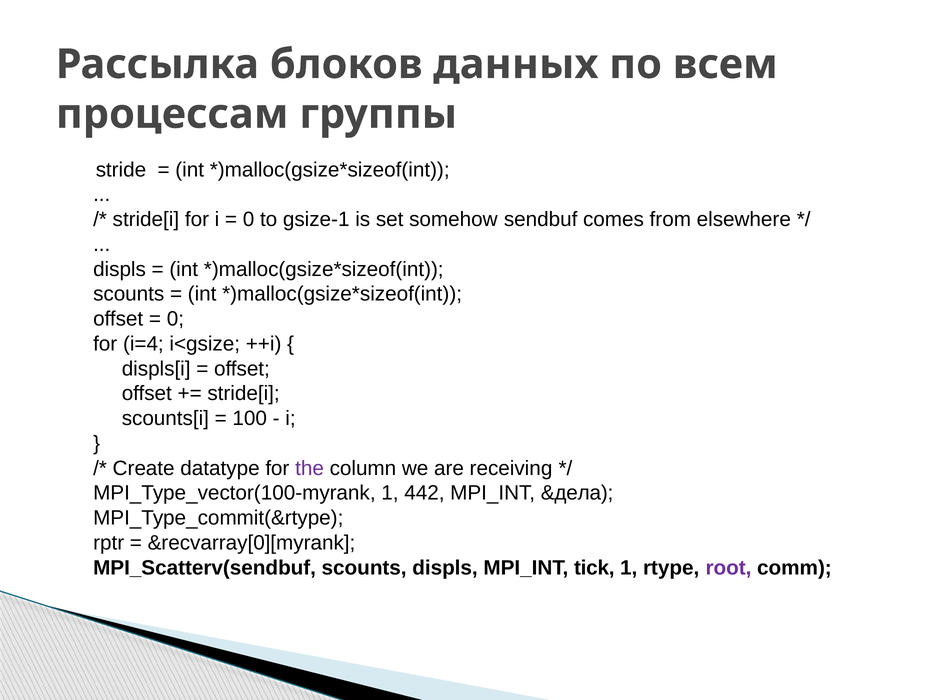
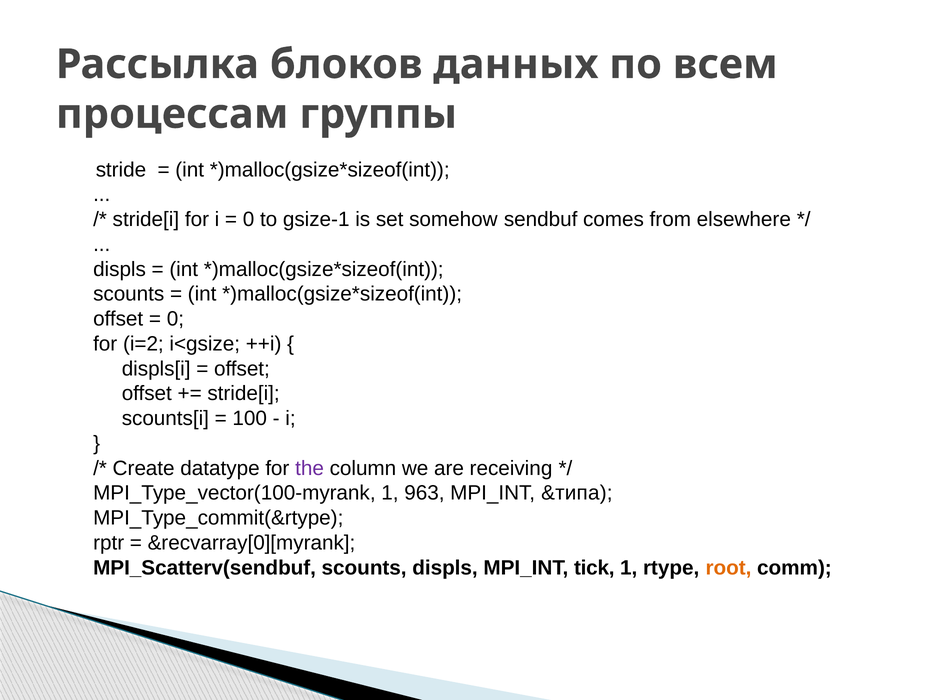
i=4: i=4 -> i=2
442: 442 -> 963
&дела: &дела -> &типа
root colour: purple -> orange
